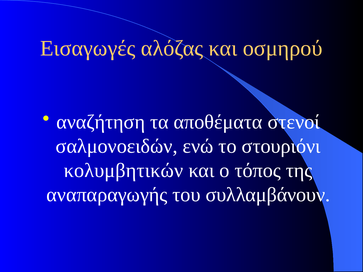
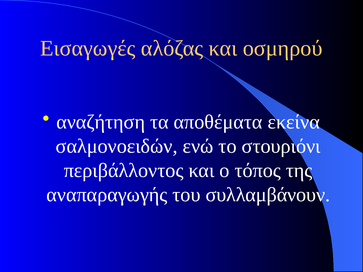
στενοί: στενοί -> εκείνα
κολυμβητικών: κολυμβητικών -> περιβάλλοντος
